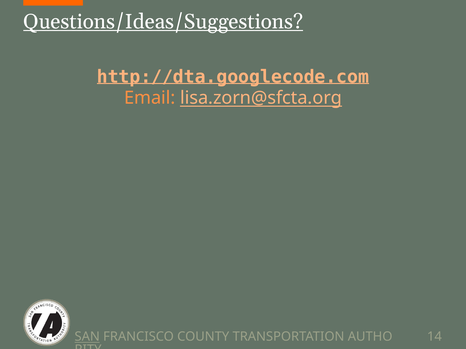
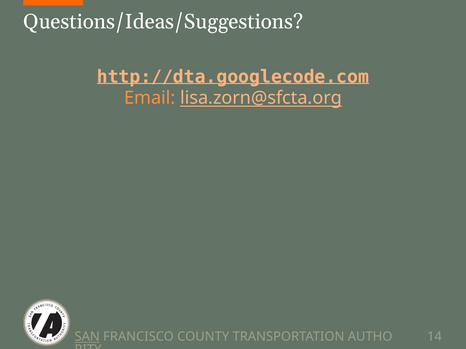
Questions/Ideas/Suggestions underline: present -> none
